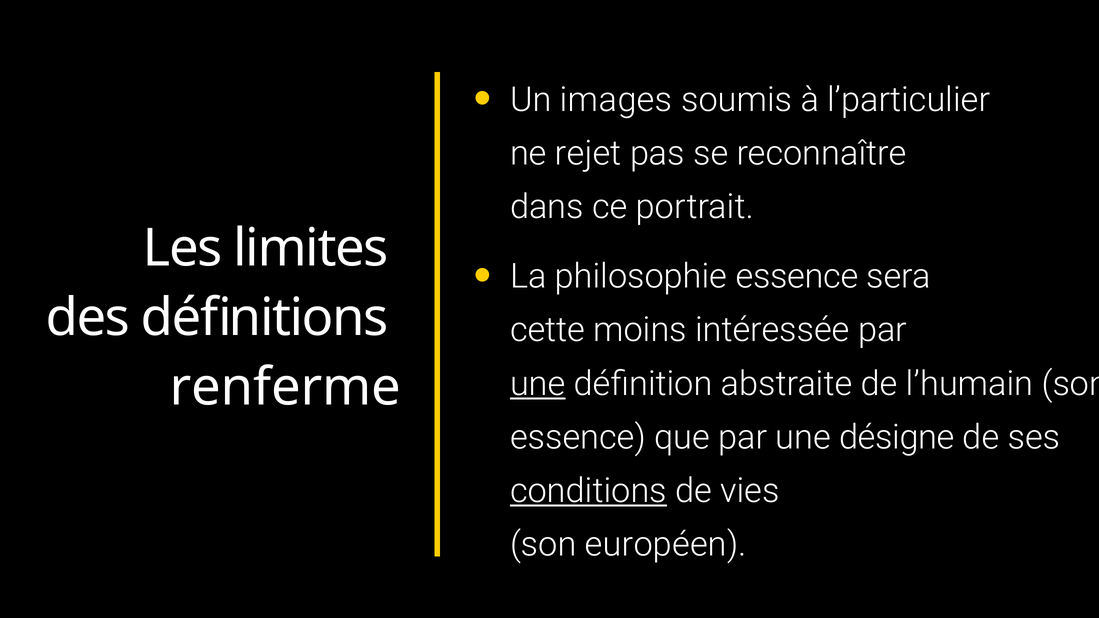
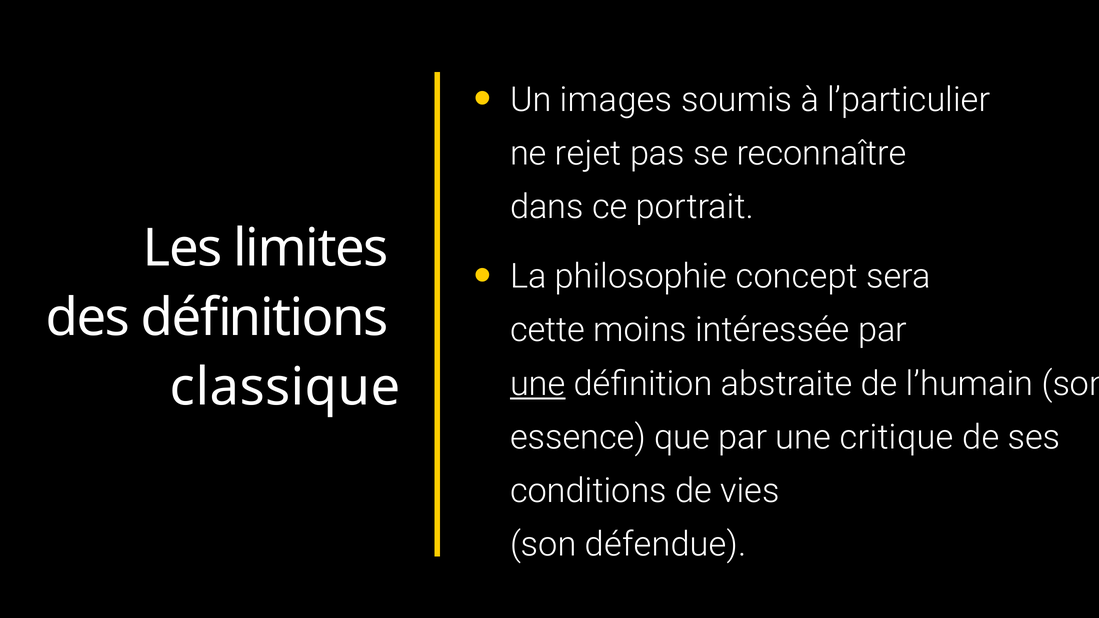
philosophie essence: essence -> concept
renferme: renferme -> classique
désigne: désigne -> critique
conditions underline: present -> none
européen: européen -> défendue
